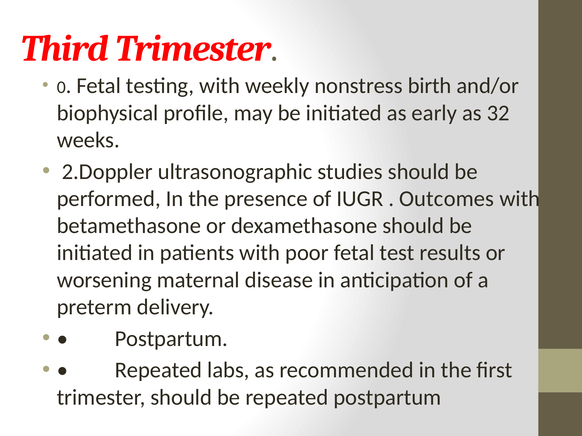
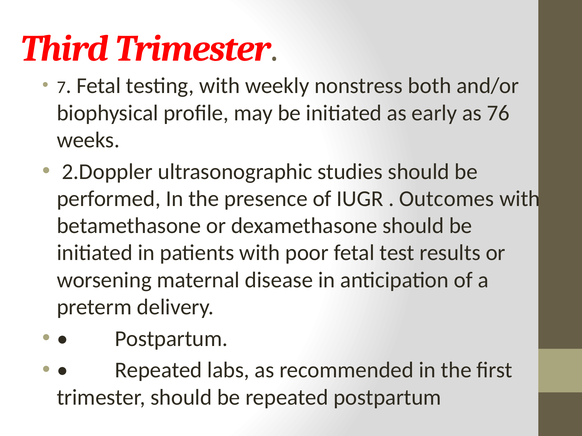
0: 0 -> 7
birth: birth -> both
32: 32 -> 76
